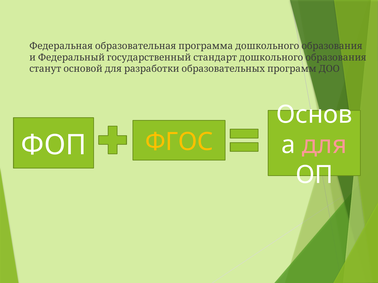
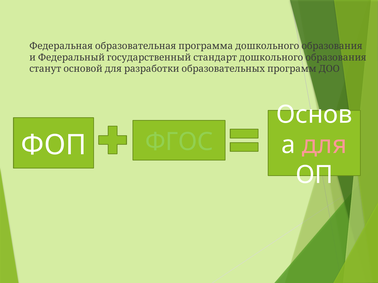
ФГОС colour: yellow -> light green
